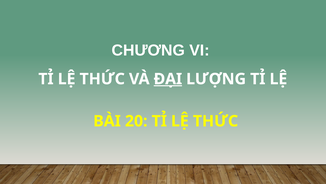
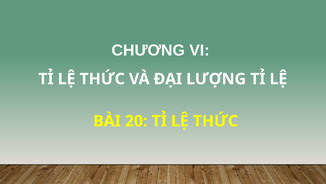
ĐẠI underline: present -> none
